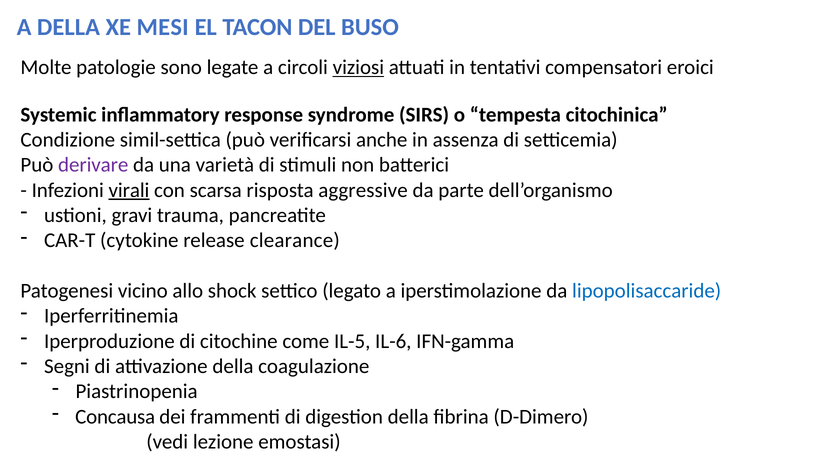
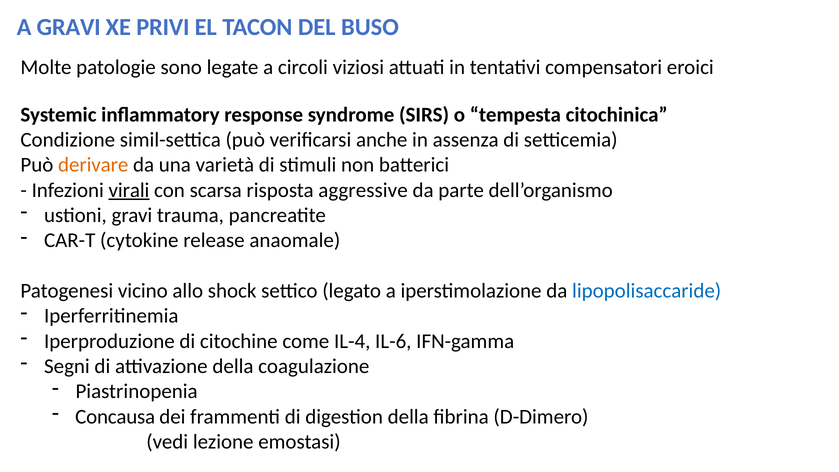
A DELLA: DELLA -> GRAVI
MESI: MESI -> PRIVI
viziosi underline: present -> none
derivare colour: purple -> orange
clearance: clearance -> anaomale
IL-5: IL-5 -> IL-4
